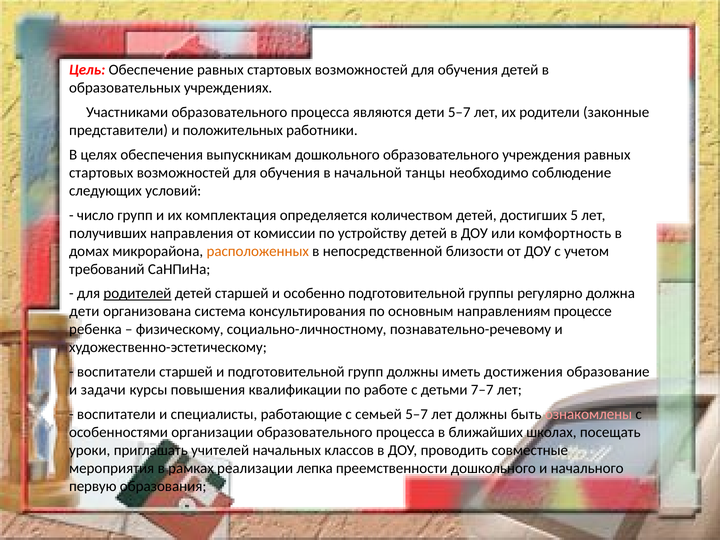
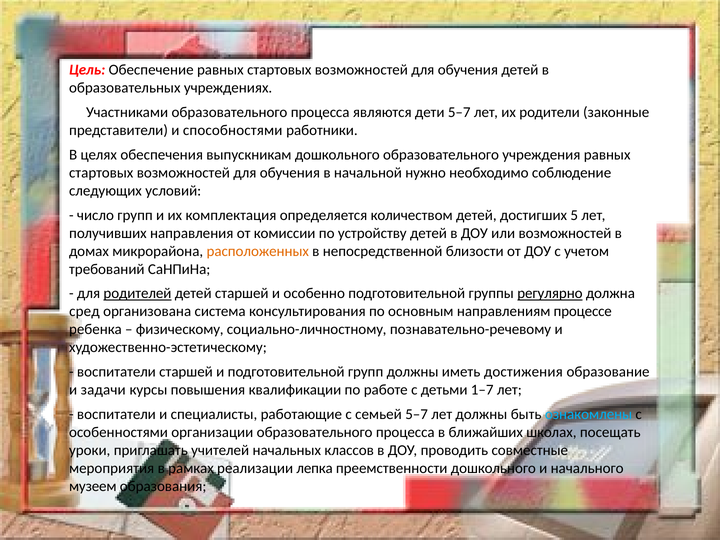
положительных: положительных -> способностями
танцы: танцы -> нужно
или комфортность: комфортность -> возможностей
регулярно underline: none -> present
дети at (84, 312): дети -> сред
7–7: 7–7 -> 1–7
ознакомлены colour: pink -> light blue
первую: первую -> музеем
